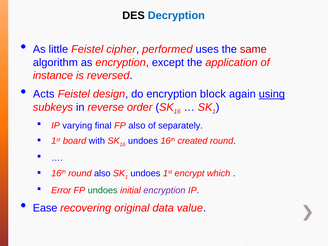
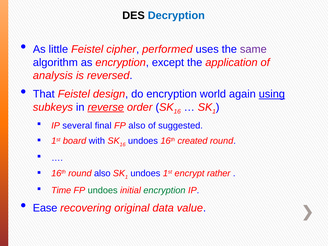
same colour: red -> purple
instance: instance -> analysis
Acts: Acts -> That
block: block -> world
reverse underline: none -> present
varying: varying -> several
separately: separately -> suggested
which: which -> rather
Error: Error -> Time
encryption at (164, 190) colour: purple -> green
